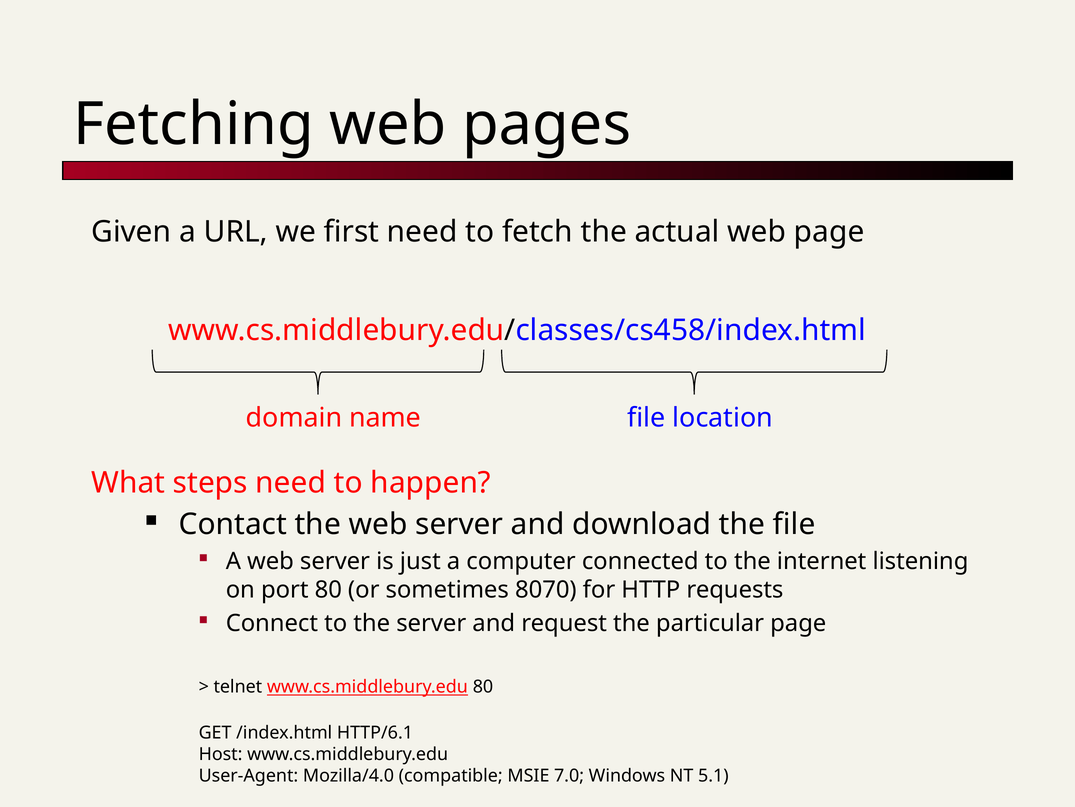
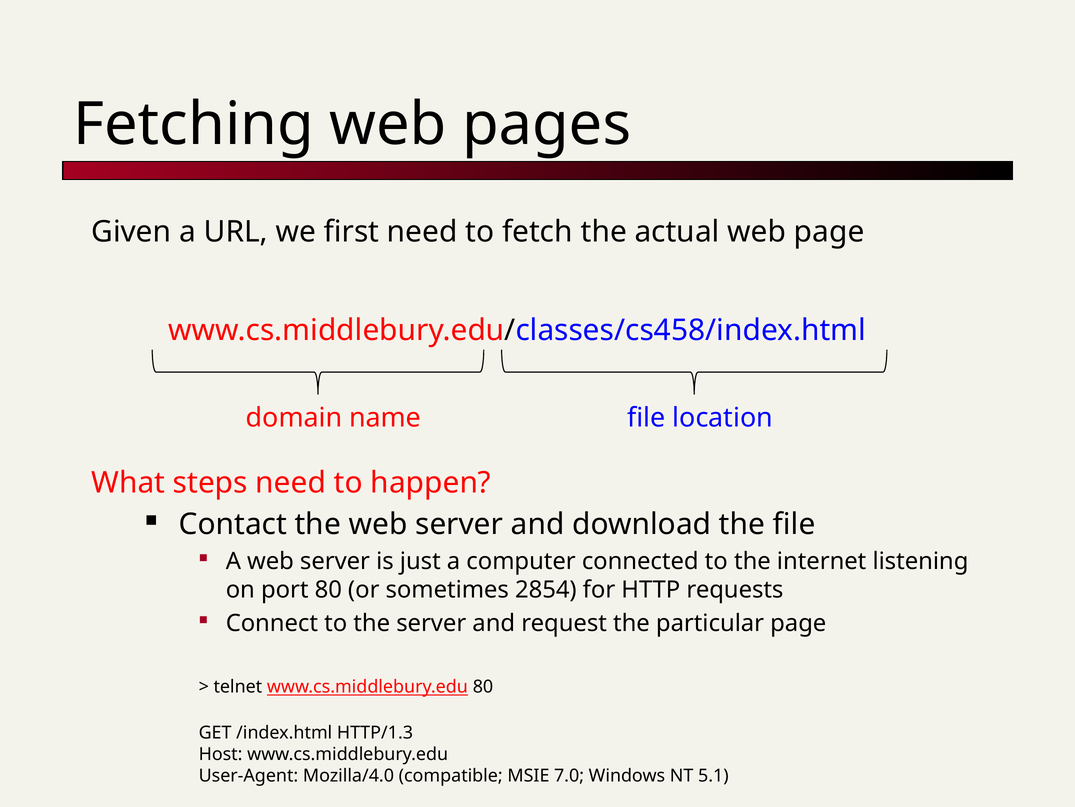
8070: 8070 -> 2854
HTTP/6.1: HTTP/6.1 -> HTTP/1.3
